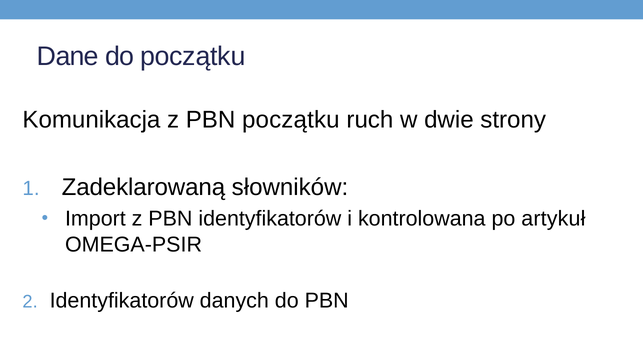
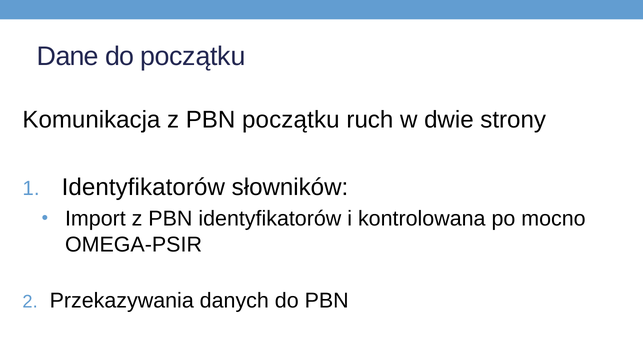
Zadeklarowaną at (143, 187): Zadeklarowaną -> Identyfikatorów
artykuł: artykuł -> mocno
Identyfikatorów at (122, 301): Identyfikatorów -> Przekazywania
